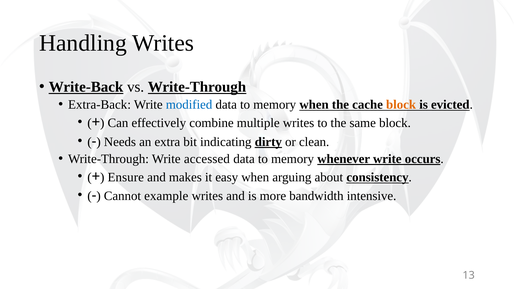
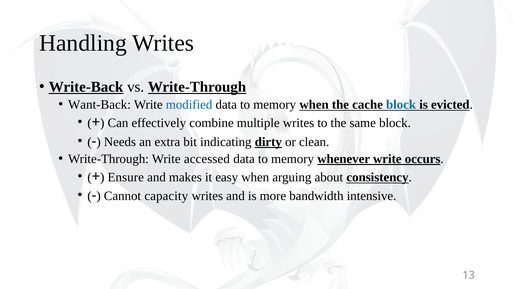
Extra-Back: Extra-Back -> Want-Back
block at (401, 105) colour: orange -> blue
example: example -> capacity
